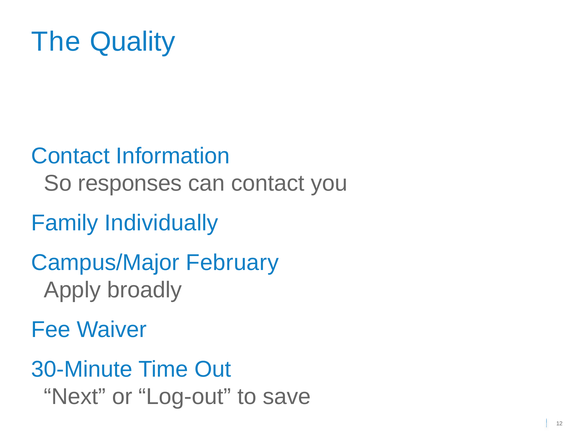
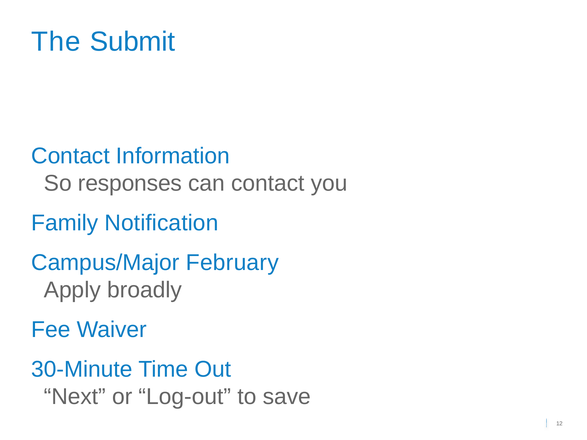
Quality: Quality -> Submit
Individually: Individually -> Notification
